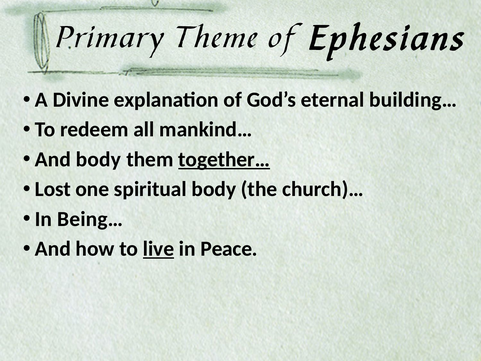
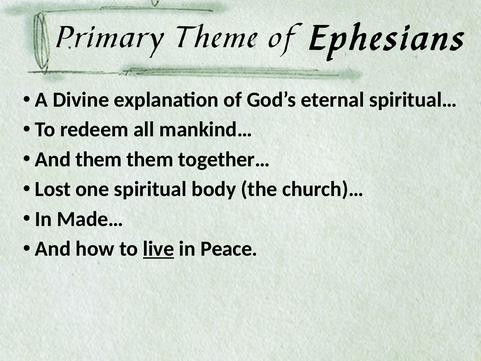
building…: building… -> spiritual…
And body: body -> them
together… underline: present -> none
Being…: Being… -> Made…
